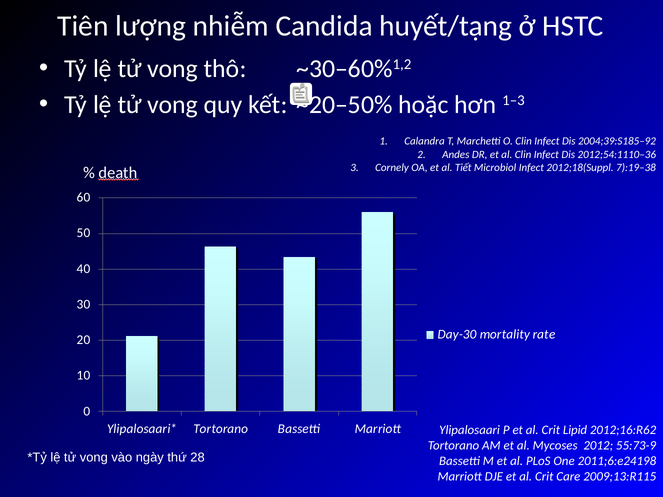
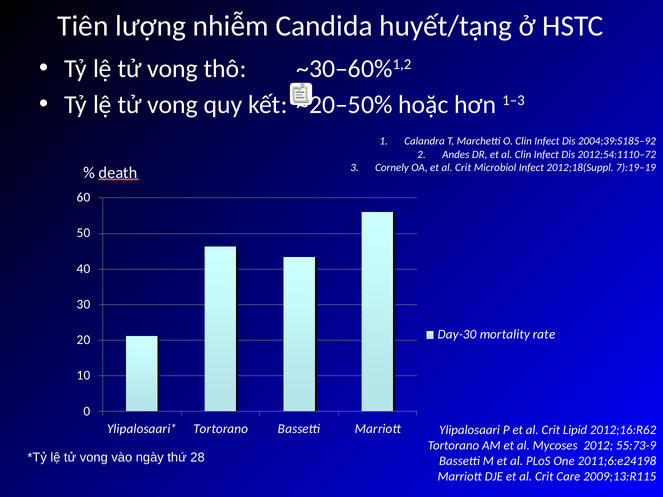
2012;54:1110–36: 2012;54:1110–36 -> 2012;54:1110–72
OA et al Tiết: Tiết -> Crit
7):19–38: 7):19–38 -> 7):19–19
